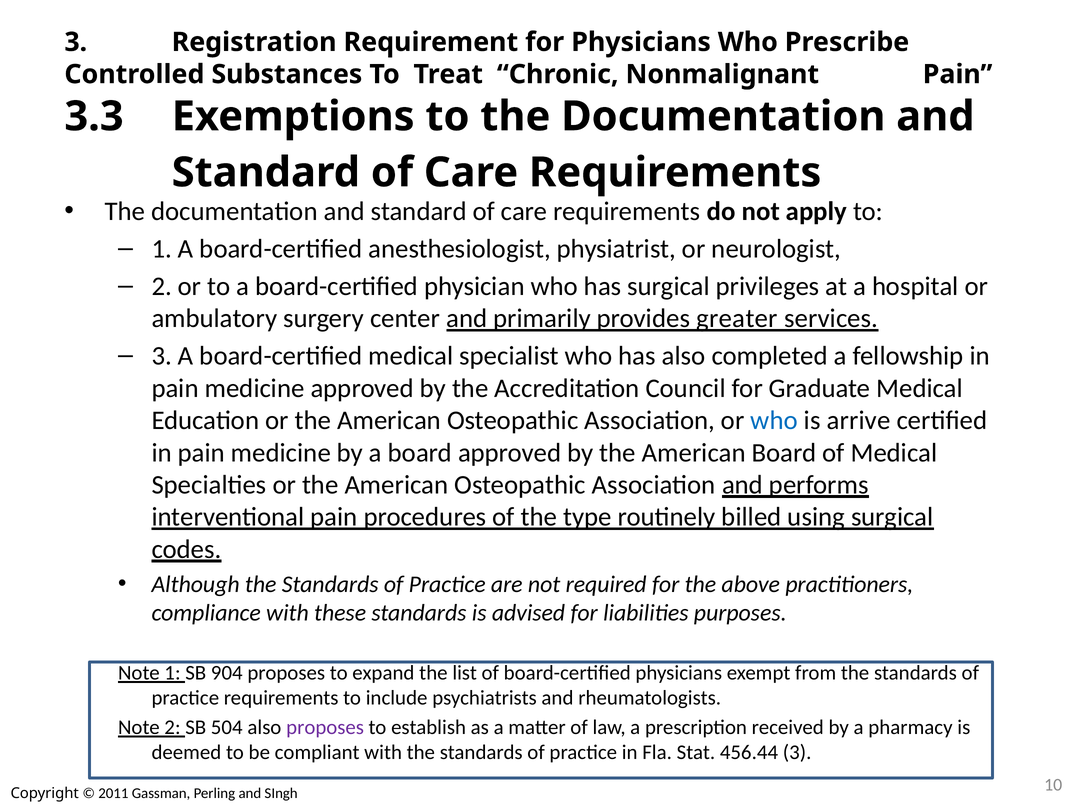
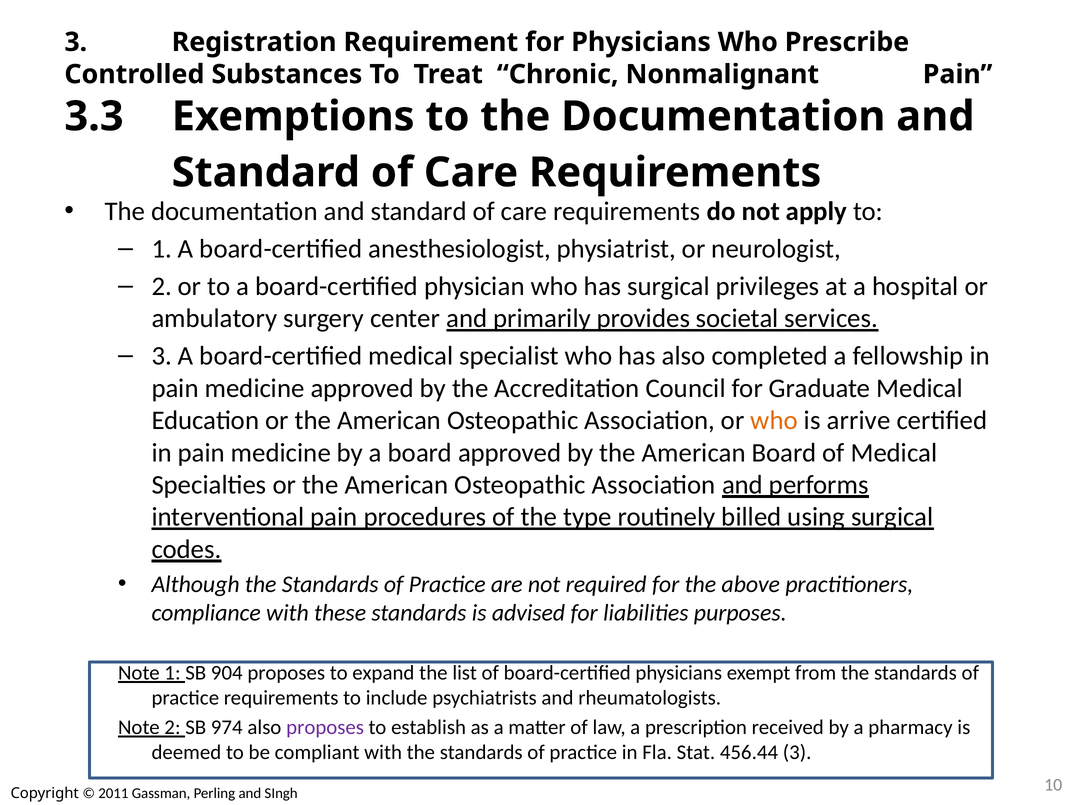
greater: greater -> societal
who at (774, 420) colour: blue -> orange
504: 504 -> 974
